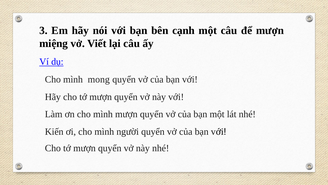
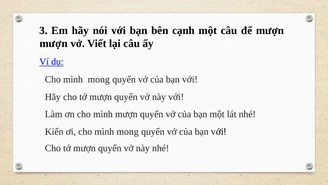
miệng at (54, 43): miệng -> mượn
ơi cho mình người: người -> mong
